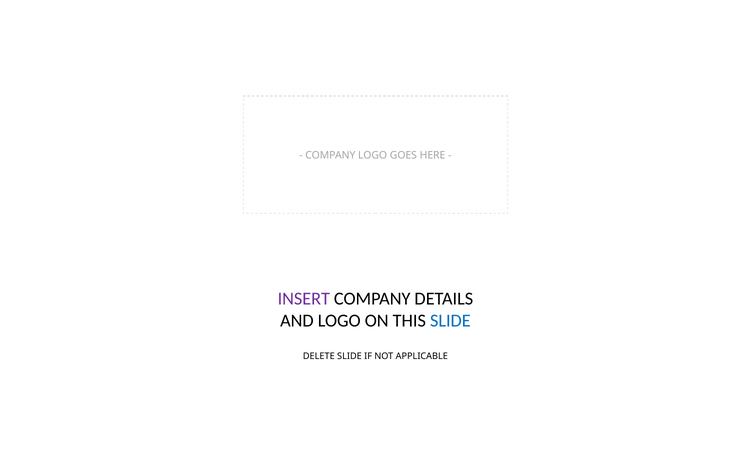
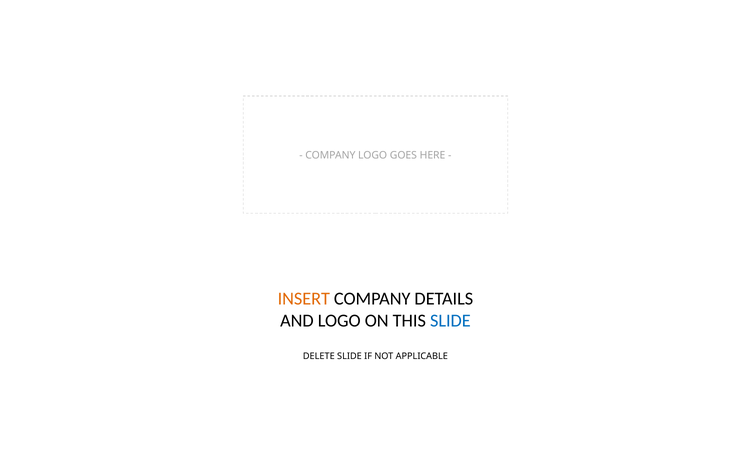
INSERT colour: purple -> orange
